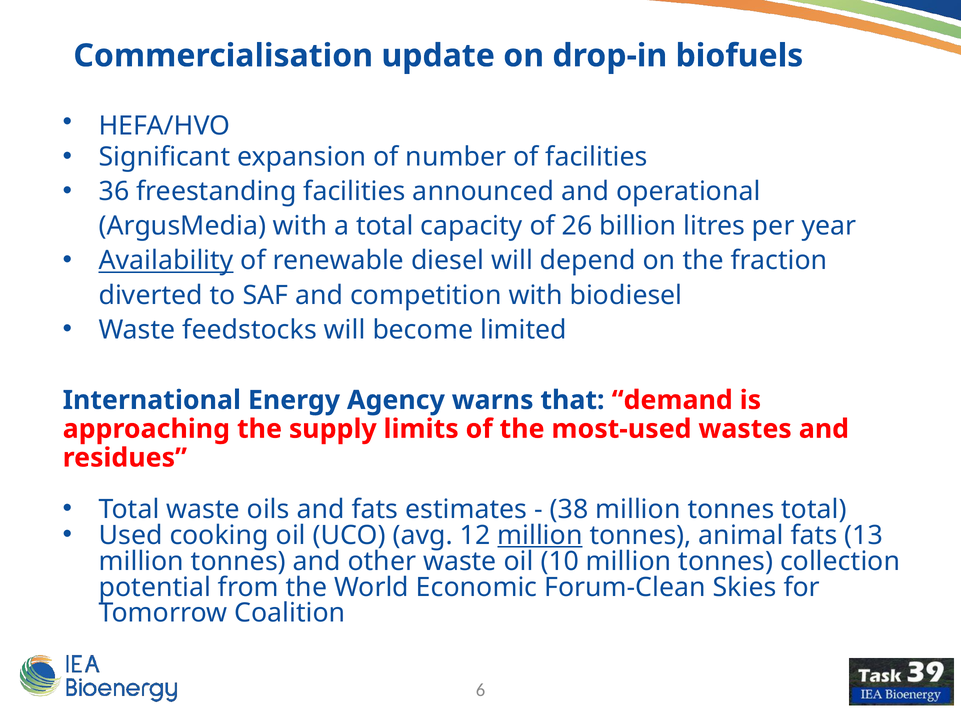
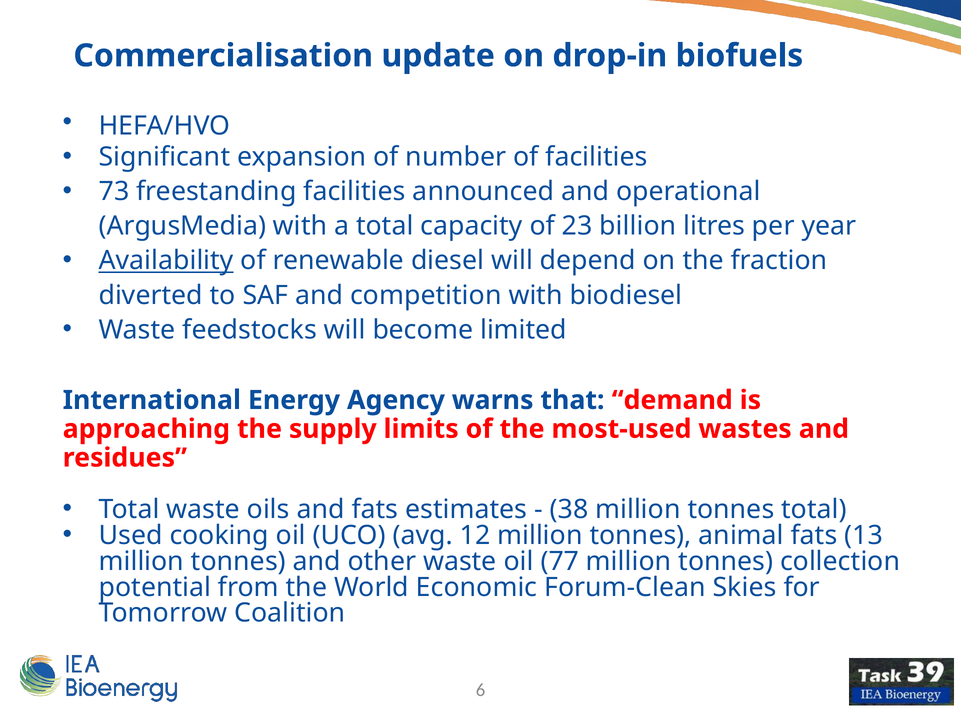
36: 36 -> 73
26: 26 -> 23
million at (540, 536) underline: present -> none
10: 10 -> 77
